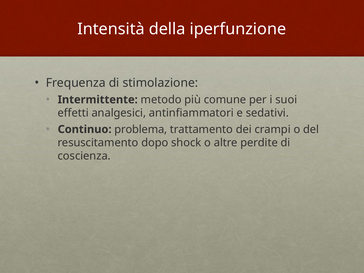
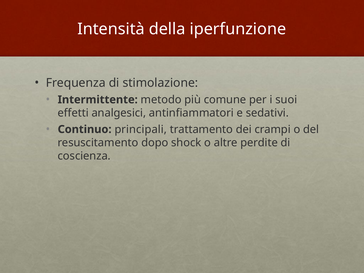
problema: problema -> principali
